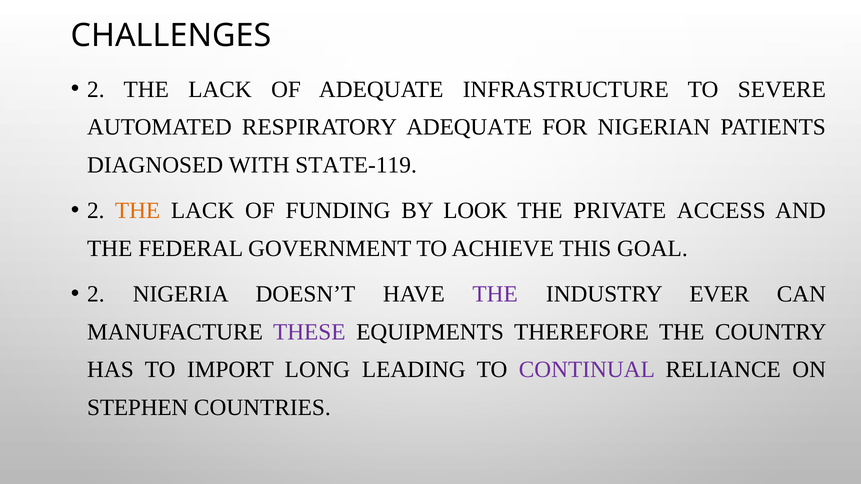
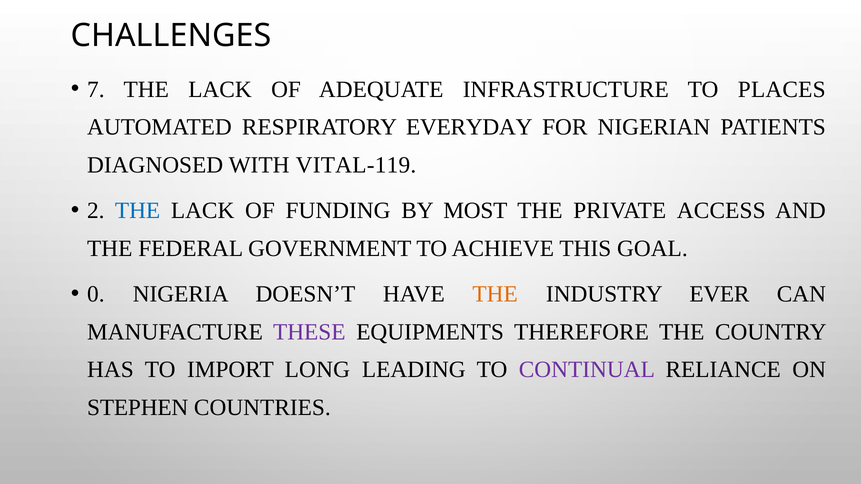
2 at (96, 90): 2 -> 7
SEVERE: SEVERE -> PLACES
RESPIRATORY ADEQUATE: ADEQUATE -> EVERYDAY
STATE-119: STATE-119 -> VITAL-119
THE at (138, 211) colour: orange -> blue
LOOK: LOOK -> MOST
2 at (96, 294): 2 -> 0
THE at (495, 294) colour: purple -> orange
